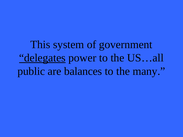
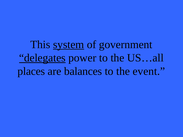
system underline: none -> present
public: public -> places
many: many -> event
